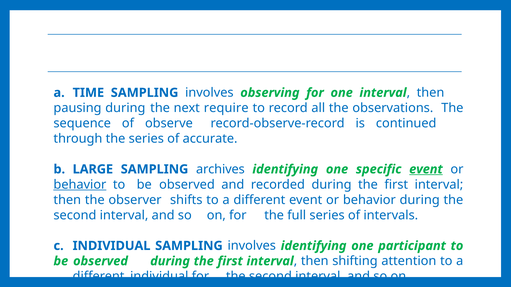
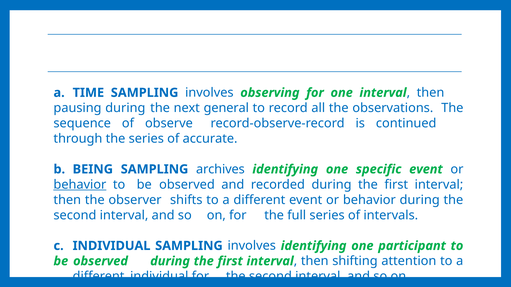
require: require -> general
LARGE: LARGE -> BEING
event at (426, 169) underline: present -> none
